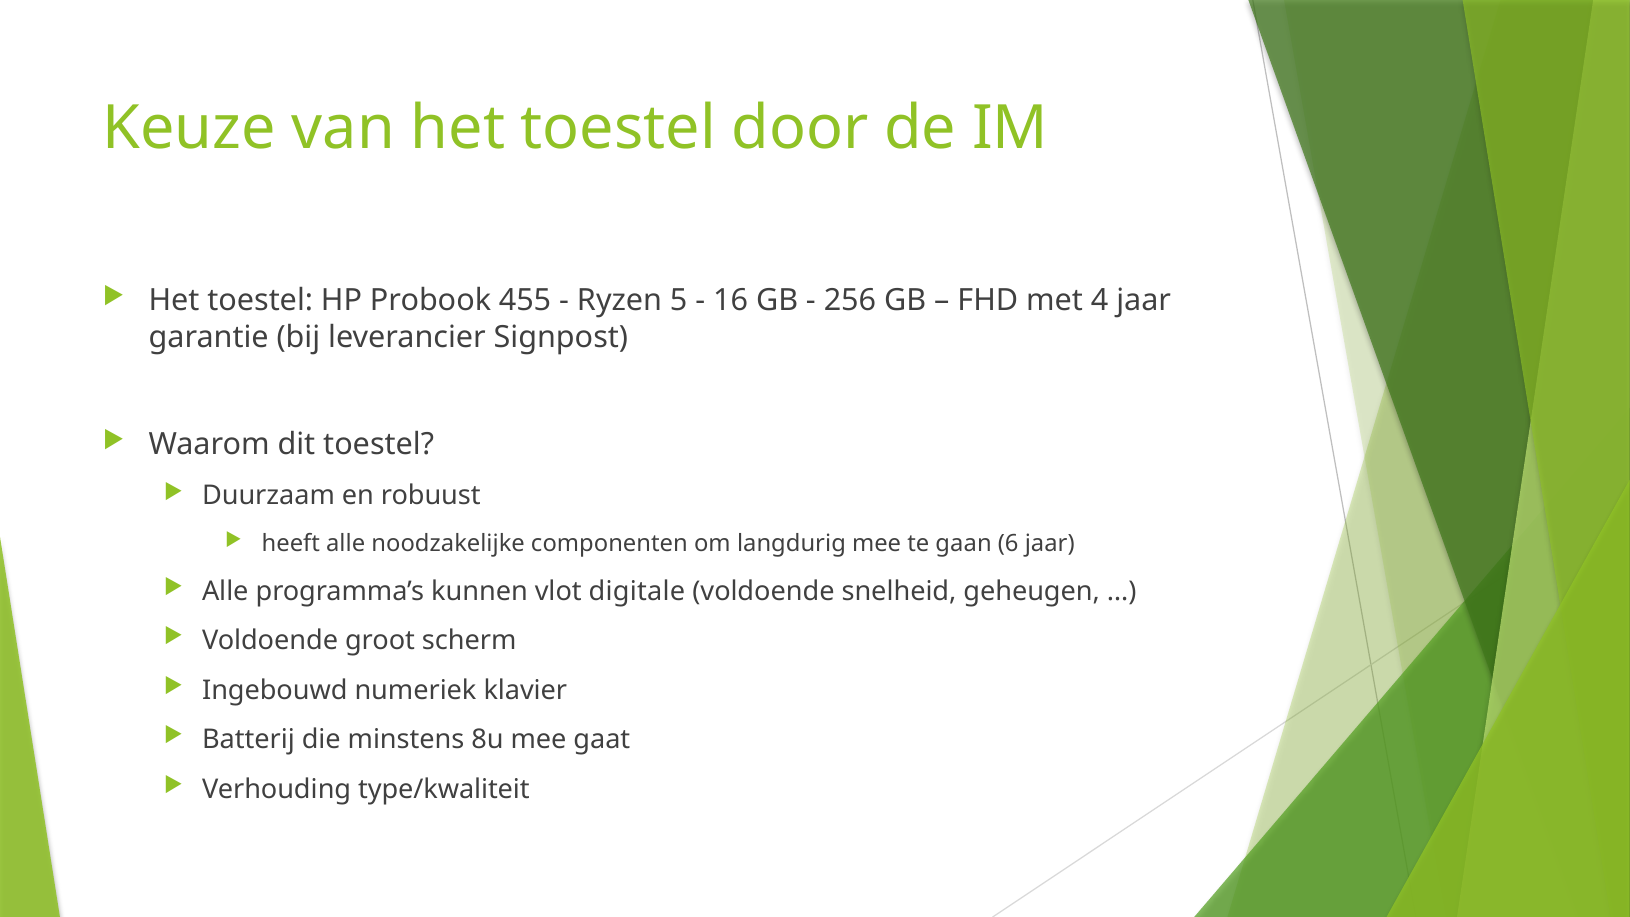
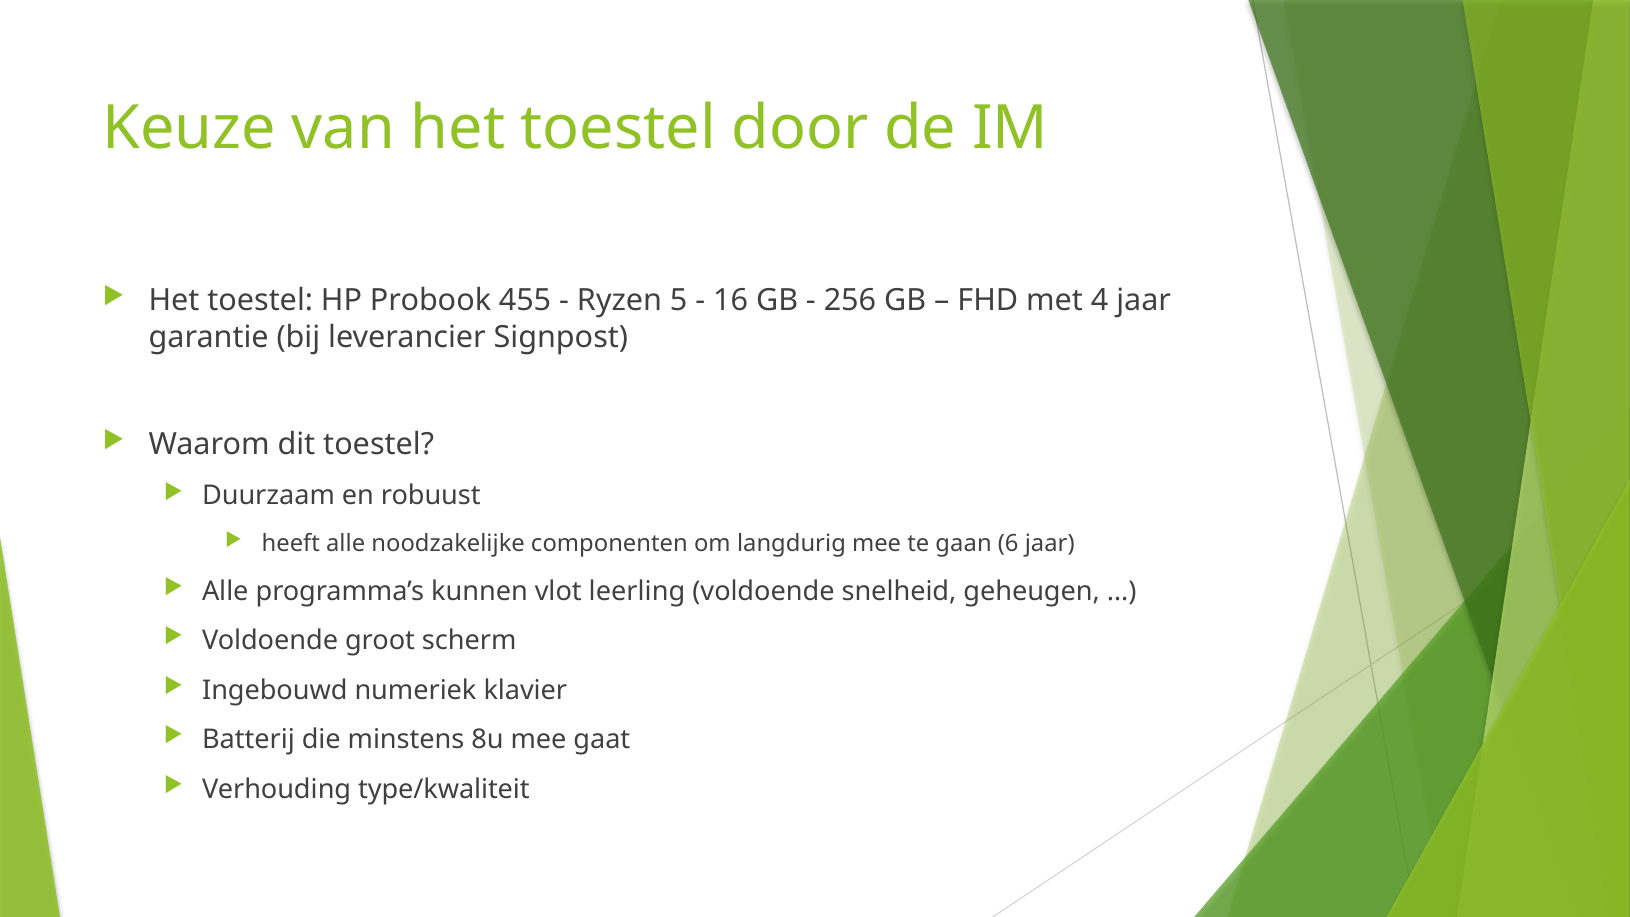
digitale: digitale -> leerling
